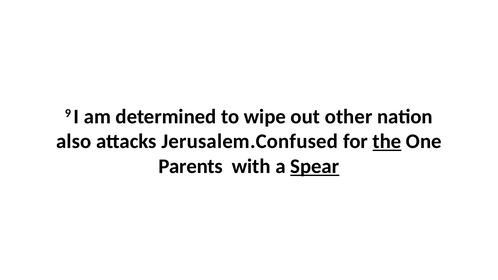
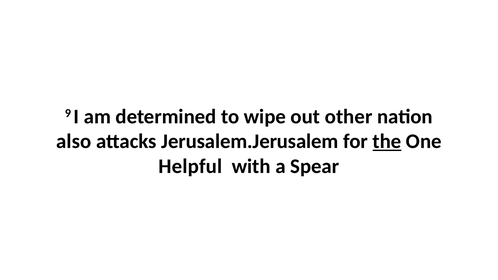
Jerusalem.Confused: Jerusalem.Confused -> Jerusalem.Jerusalem
Parents: Parents -> Helpful
Spear underline: present -> none
